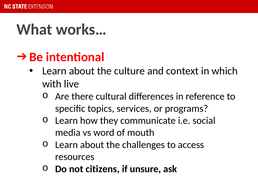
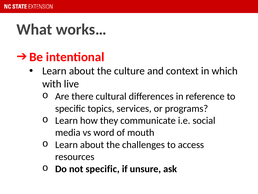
not citizens: citizens -> specific
